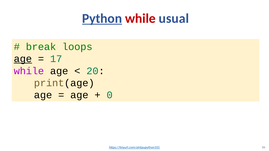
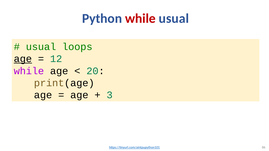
Python underline: present -> none
break at (41, 47): break -> usual
17: 17 -> 12
0: 0 -> 3
